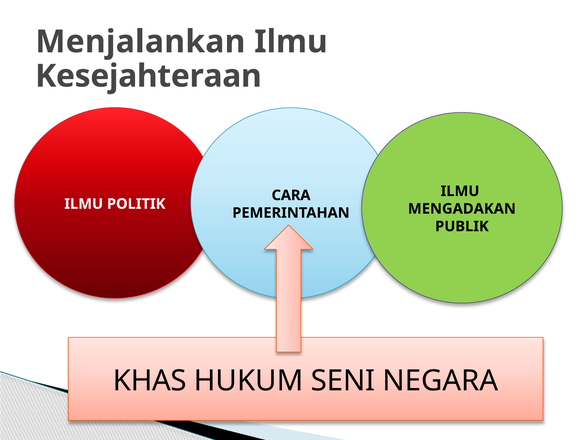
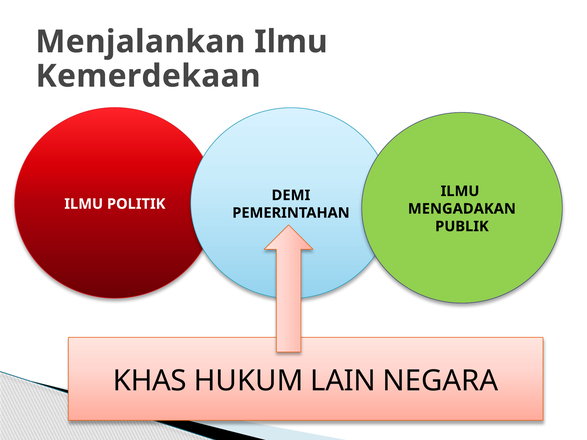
Kesejahteraan: Kesejahteraan -> Kemerdekaan
CARA: CARA -> DEMI
SENI: SENI -> LAIN
